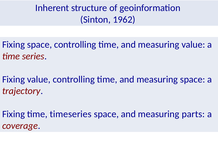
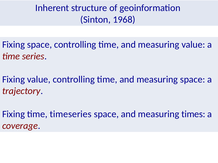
1962: 1962 -> 1968
parts: parts -> times
